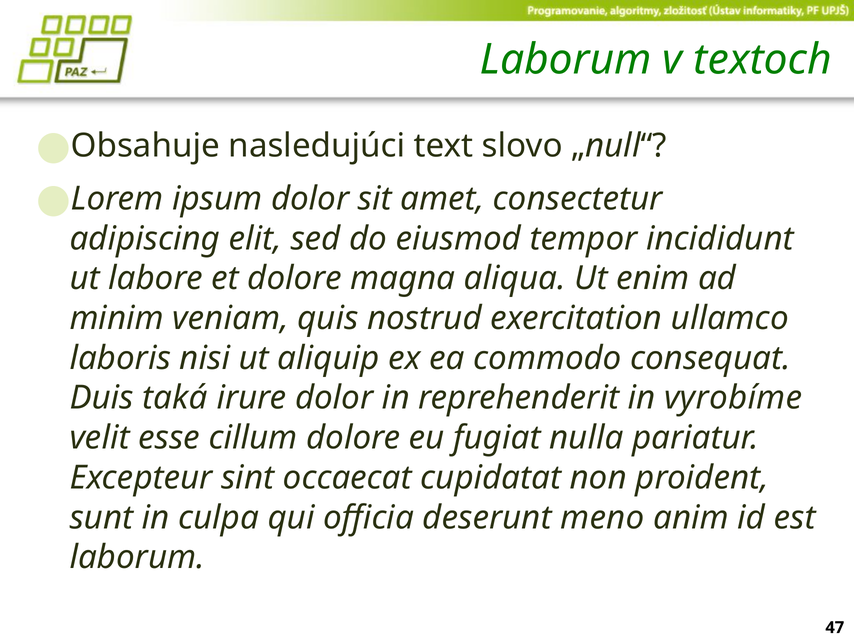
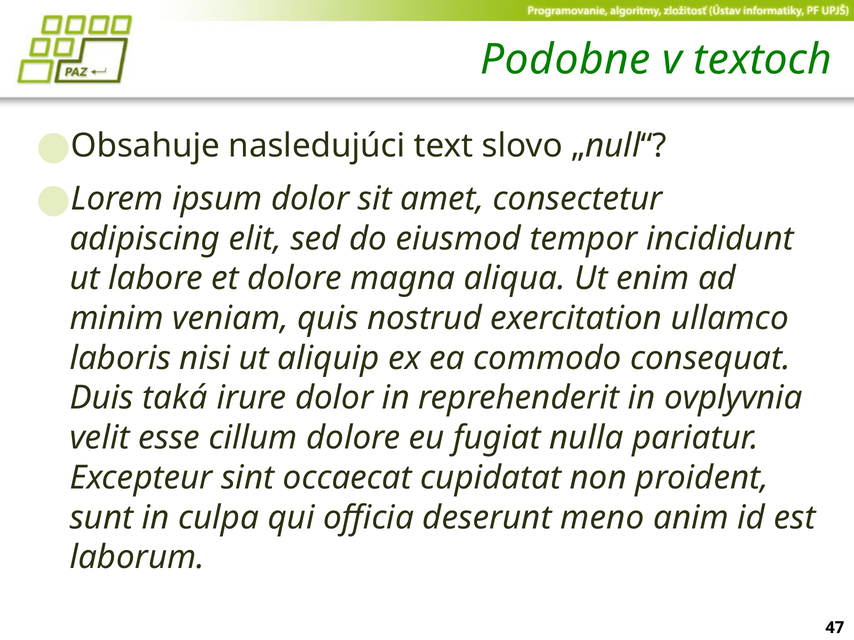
Laborum at (566, 60): Laborum -> Podobne
vyrobíme: vyrobíme -> ovplyvnia
